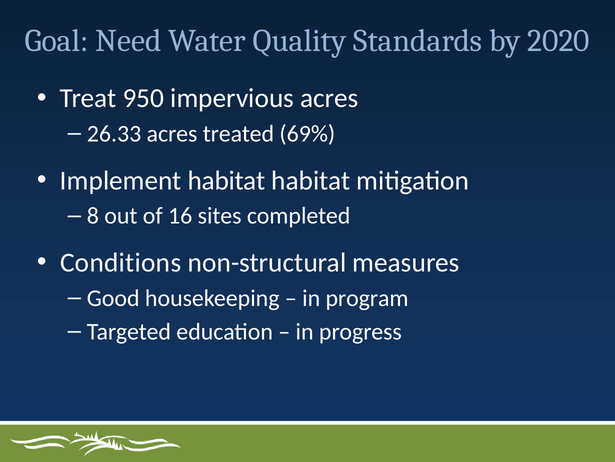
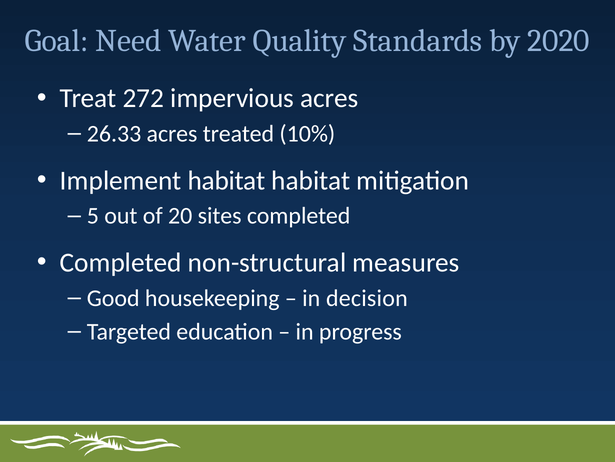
950: 950 -> 272
69%: 69% -> 10%
8: 8 -> 5
16: 16 -> 20
Conditions at (121, 262): Conditions -> Completed
program: program -> decision
